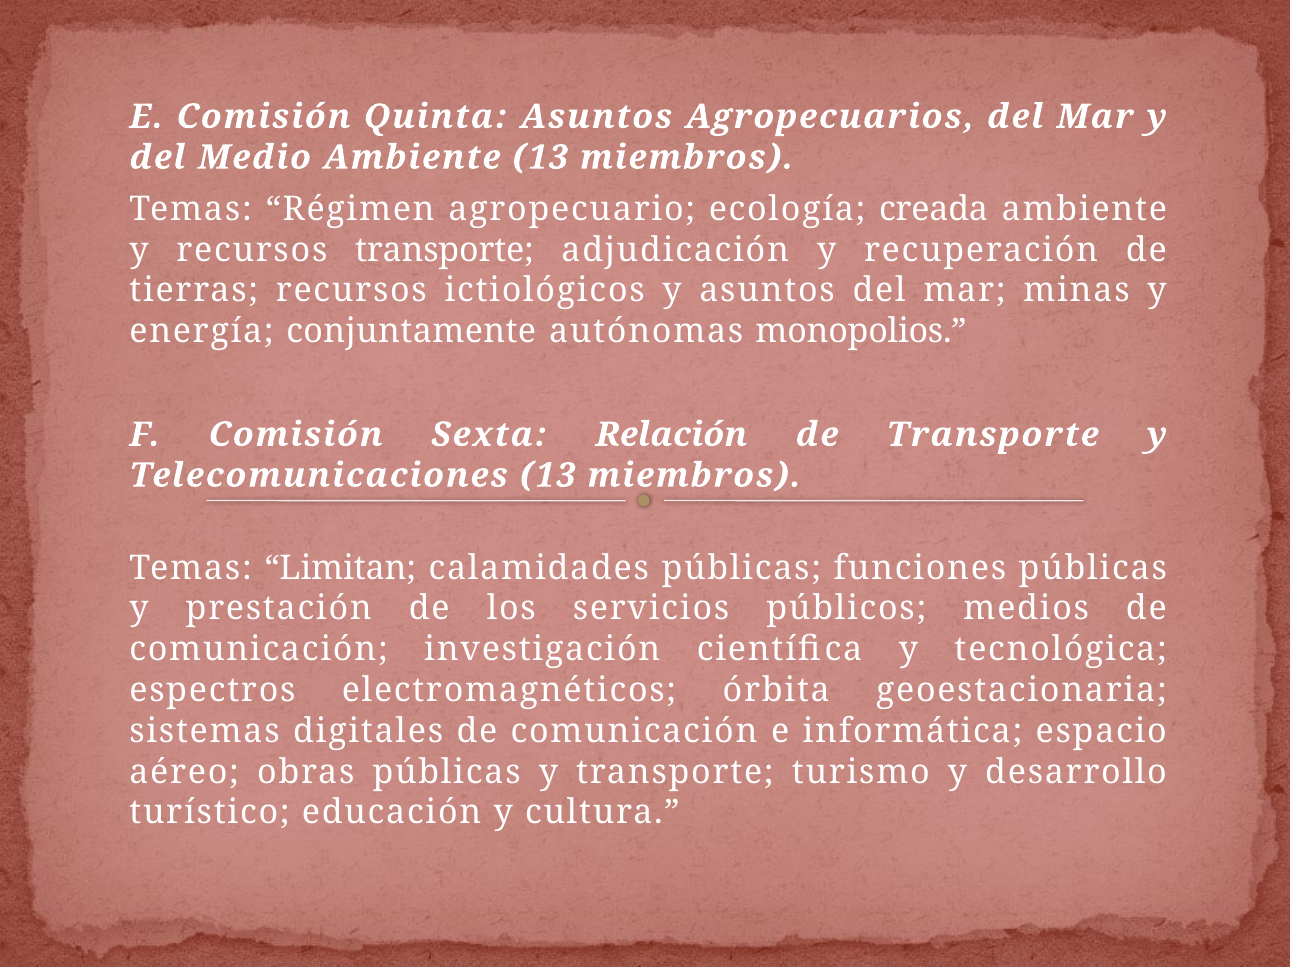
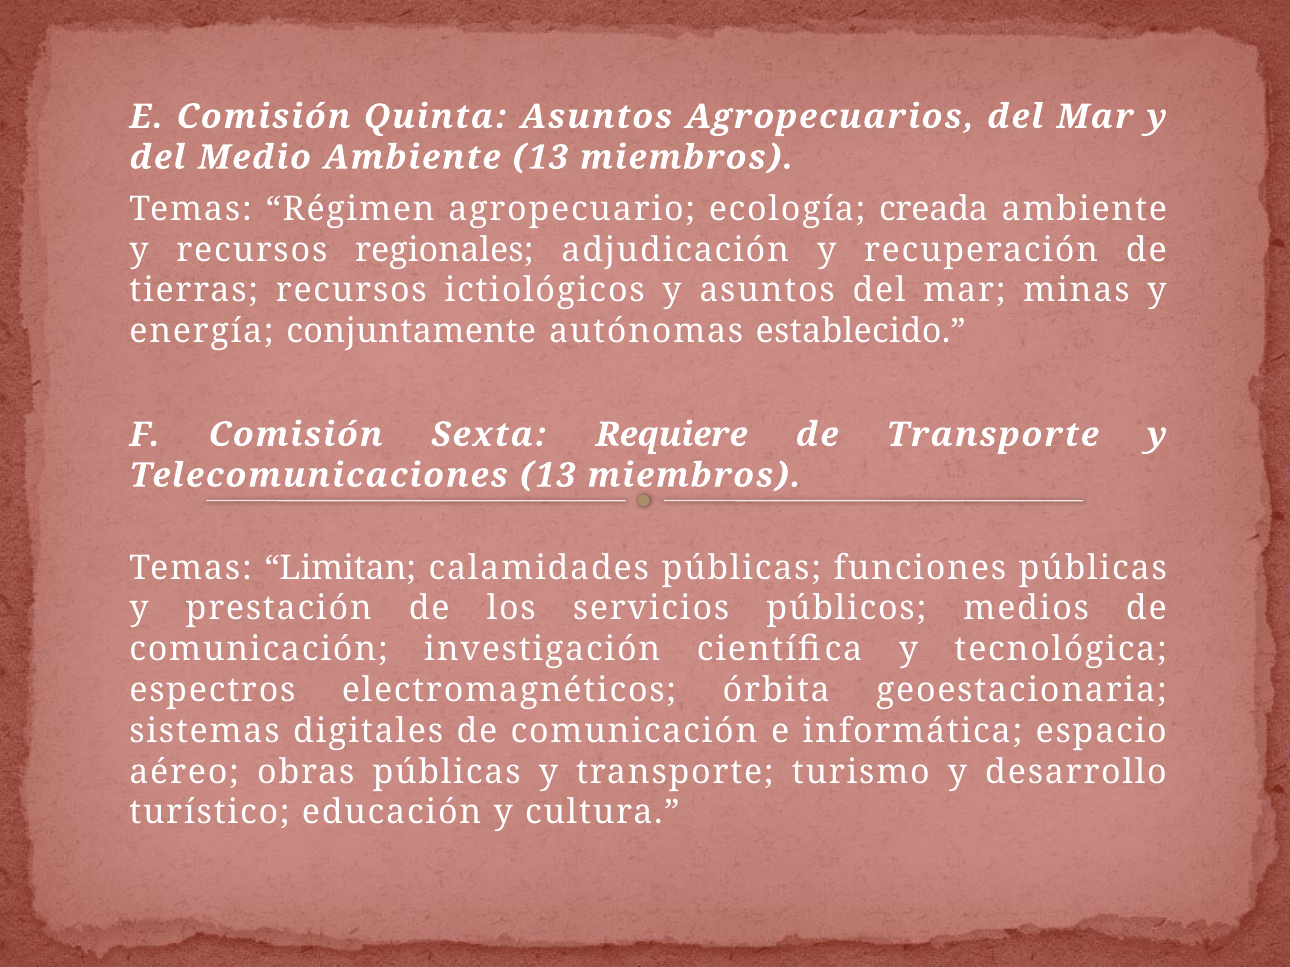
recursos transporte: transporte -> regionales
monopolios: monopolios -> establecido
Relación: Relación -> Requiere
